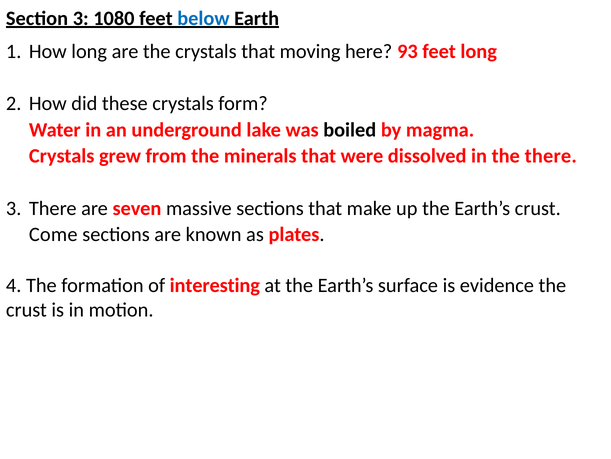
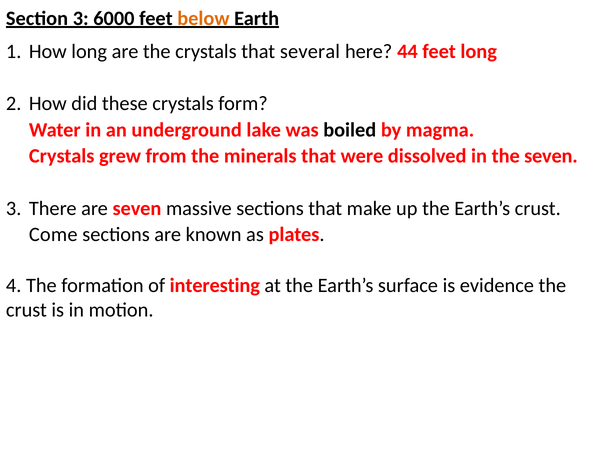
1080: 1080 -> 6000
below colour: blue -> orange
moving: moving -> several
93: 93 -> 44
the there: there -> seven
